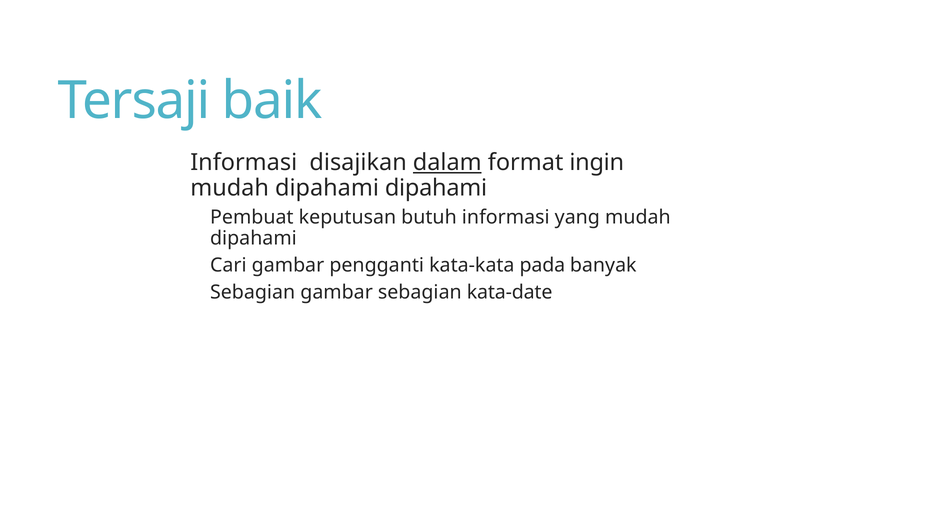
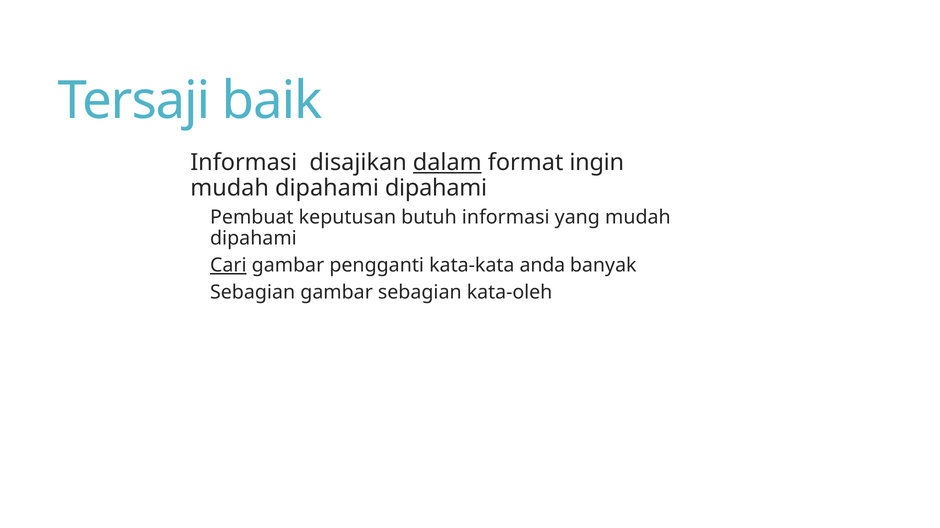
Cari underline: none -> present
pada: pada -> anda
kata-date: kata-date -> kata-oleh
